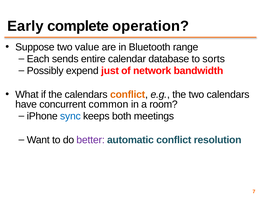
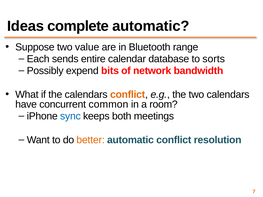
Early: Early -> Ideas
complete operation: operation -> automatic
just: just -> bits
better colour: purple -> orange
